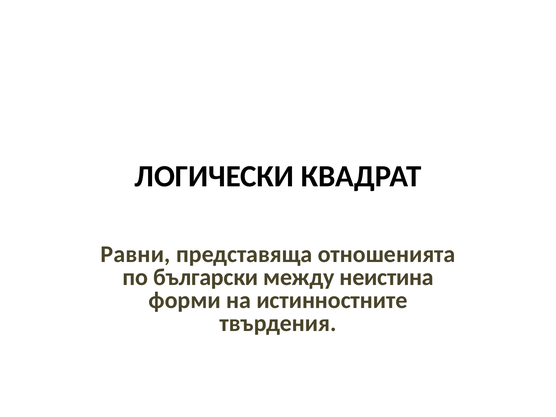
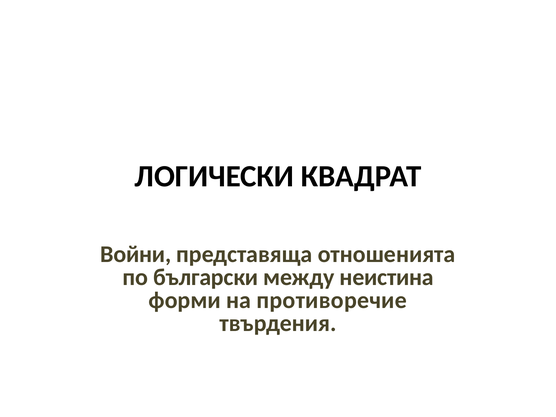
Равни: Равни -> Войни
истинностните: истинностните -> противоречие
